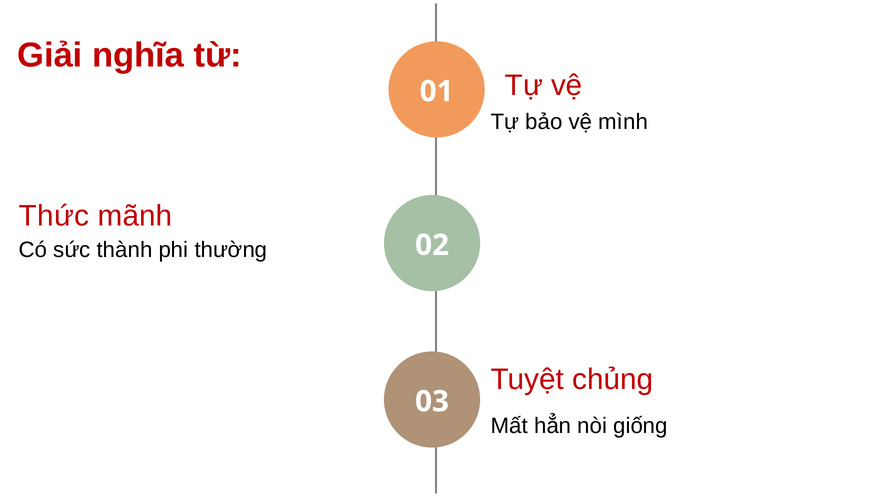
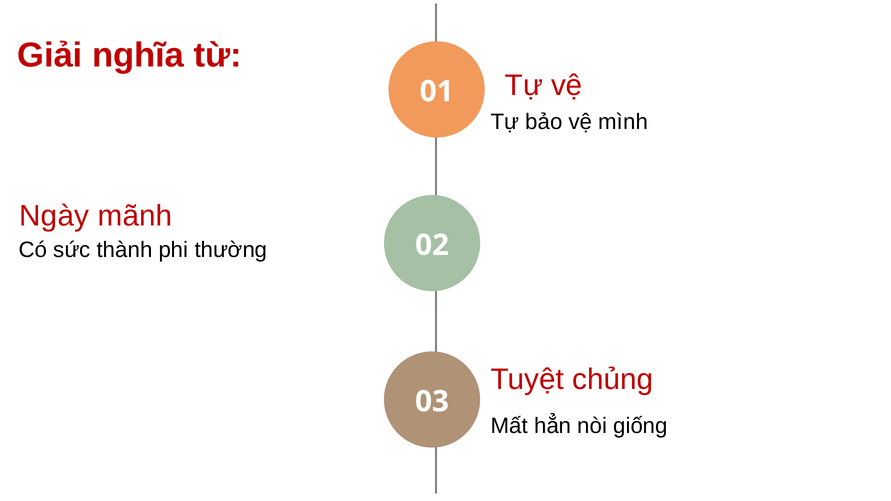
Thức: Thức -> Ngày
